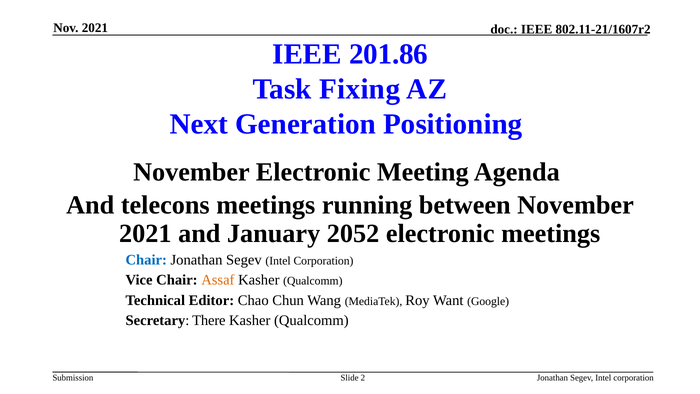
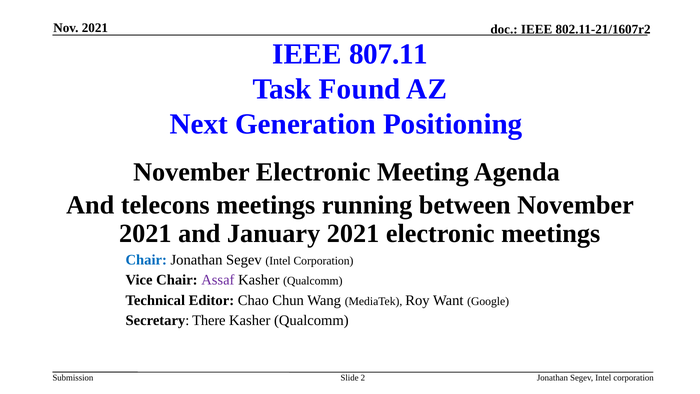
201.86: 201.86 -> 807.11
Fixing: Fixing -> Found
January 2052: 2052 -> 2021
Assaf colour: orange -> purple
